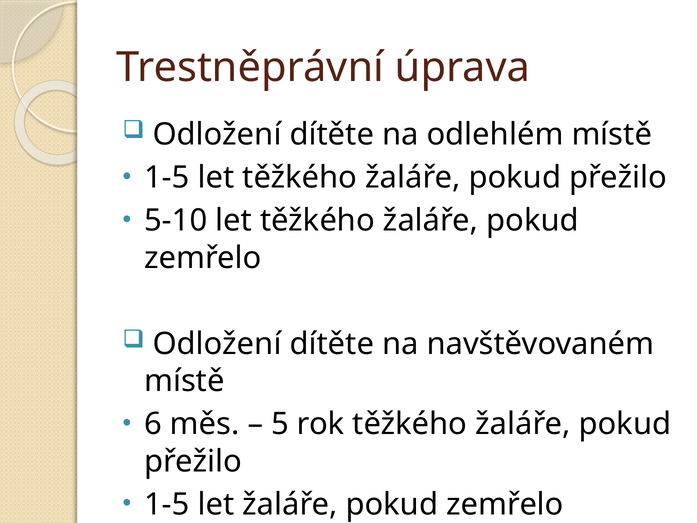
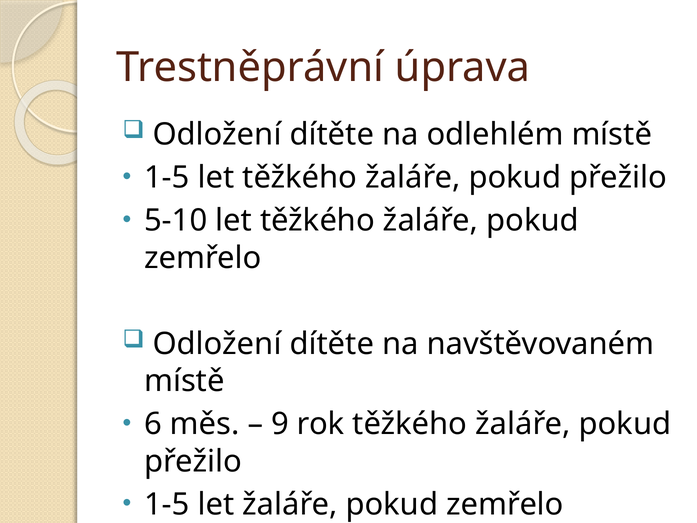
5: 5 -> 9
